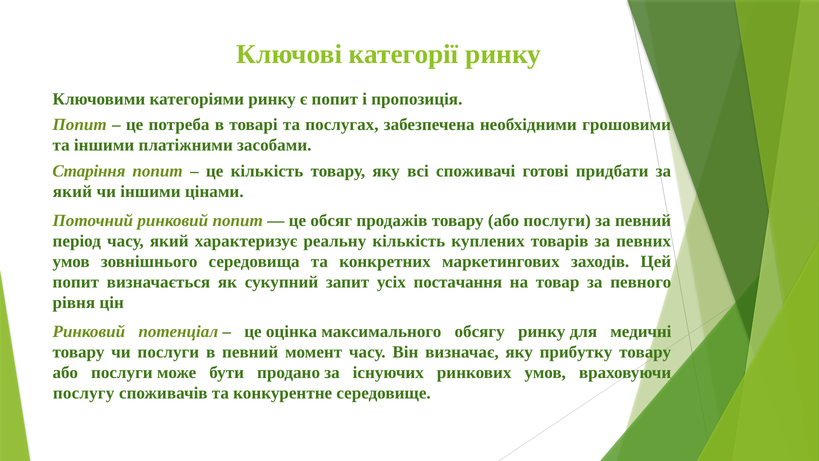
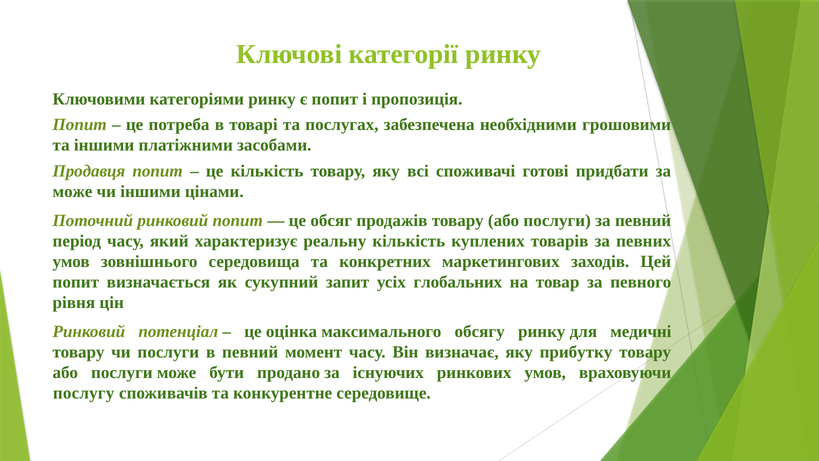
Старіння: Старіння -> Продавця
який at (72, 191): який -> може
постачання: постачання -> глобальних
